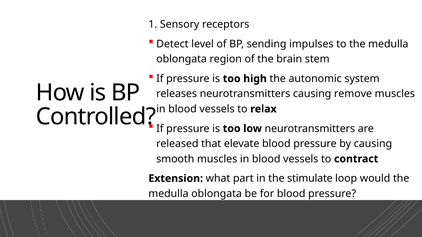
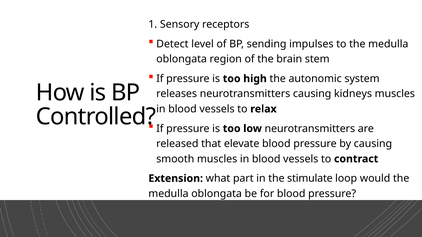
remove: remove -> kidneys
